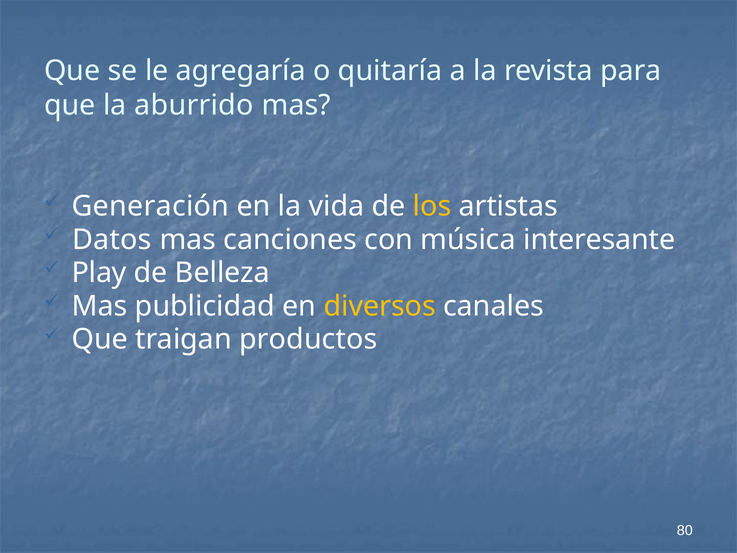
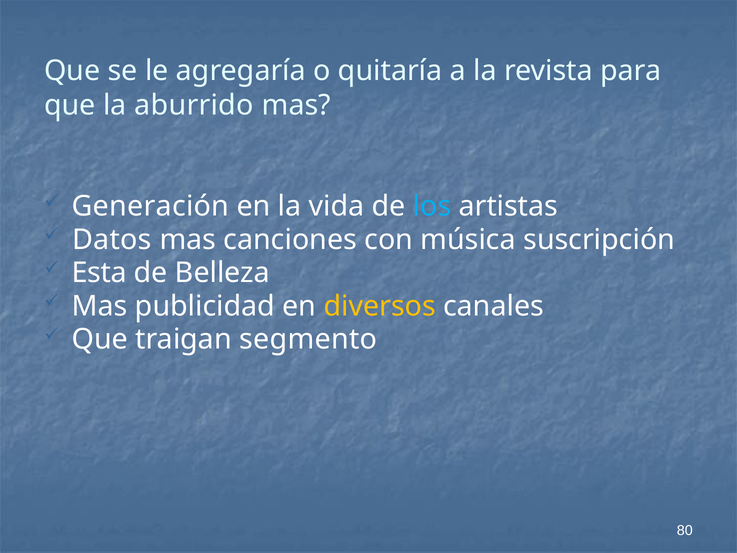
los colour: yellow -> light blue
interesante: interesante -> suscripción
Play: Play -> Esta
productos: productos -> segmento
